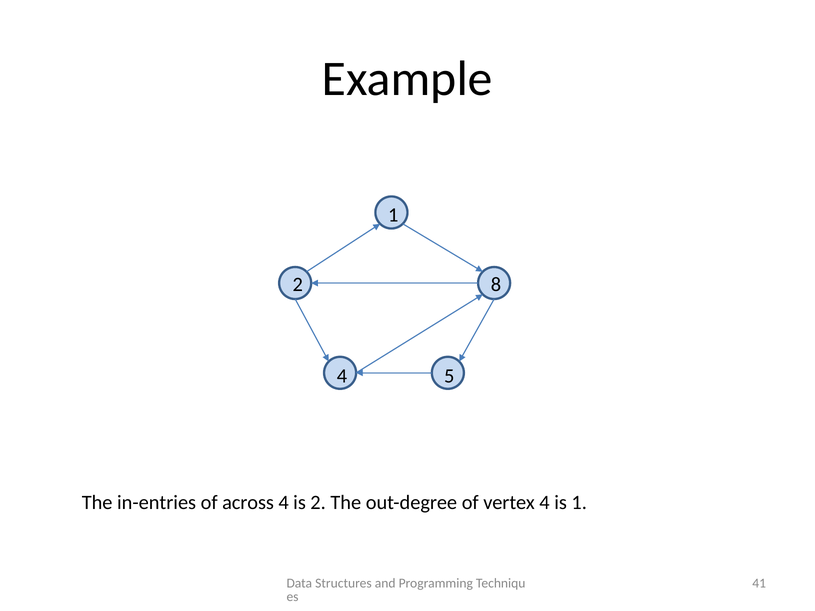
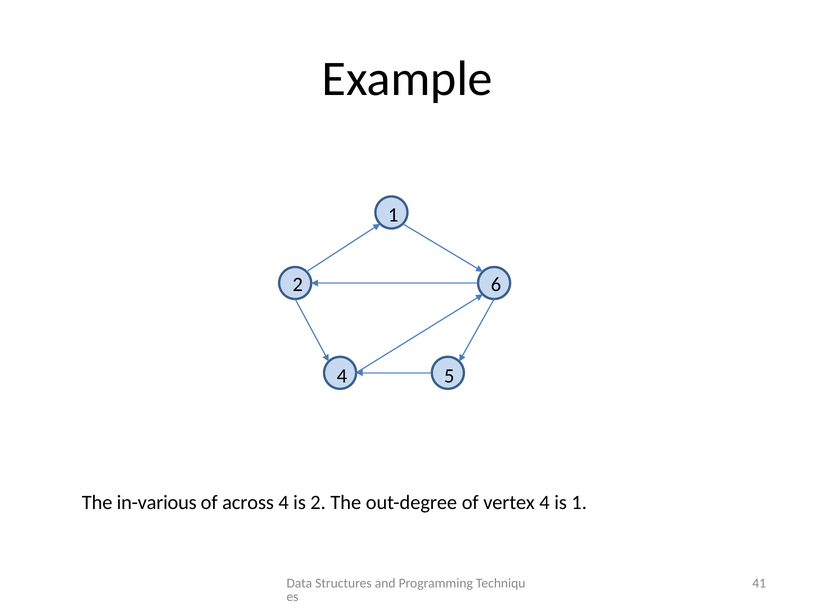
8: 8 -> 6
in-entries: in-entries -> in-various
